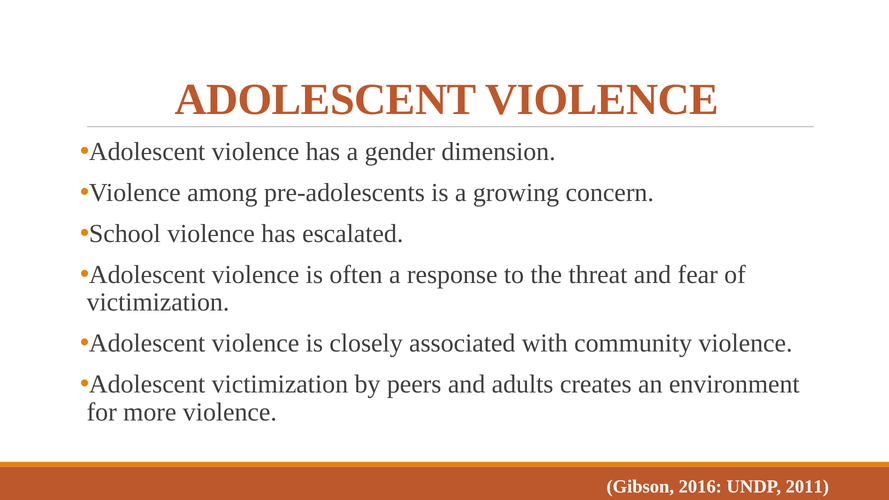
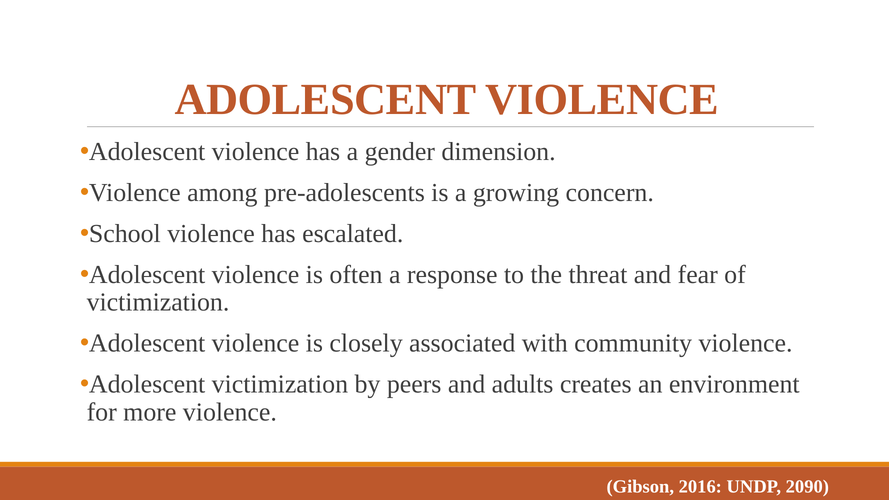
2011: 2011 -> 2090
